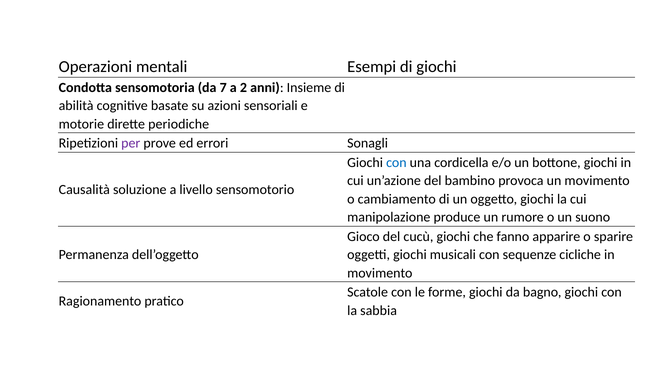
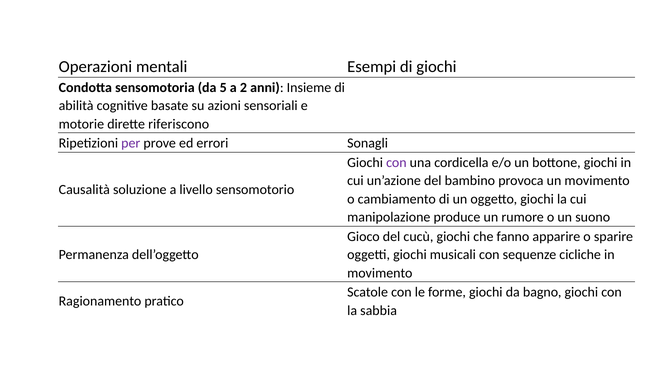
7: 7 -> 5
periodiche: periodiche -> riferiscono
con at (396, 163) colour: blue -> purple
